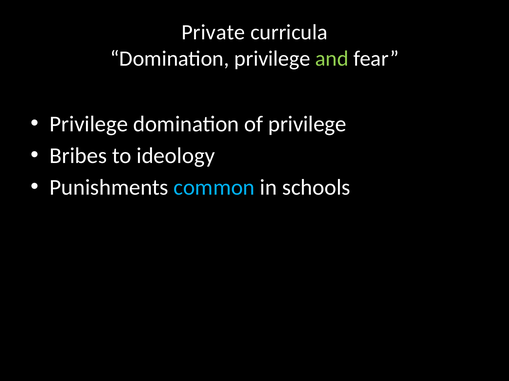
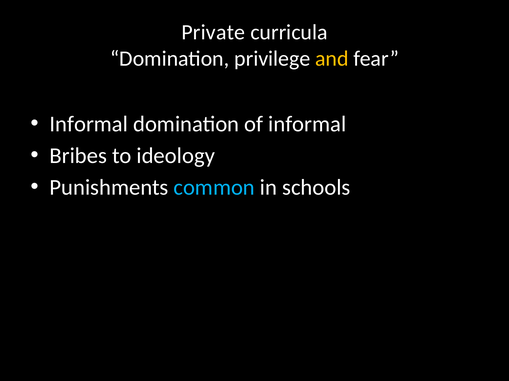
and colour: light green -> yellow
Privilege at (89, 124): Privilege -> Informal
of privilege: privilege -> informal
